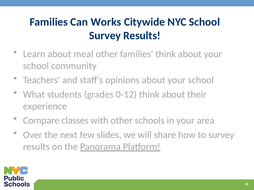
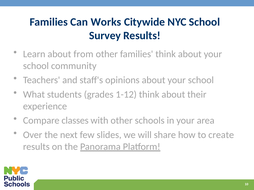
meal: meal -> from
0-12: 0-12 -> 1-12
to survey: survey -> create
